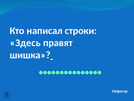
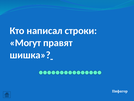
Здесь: Здесь -> Могут
